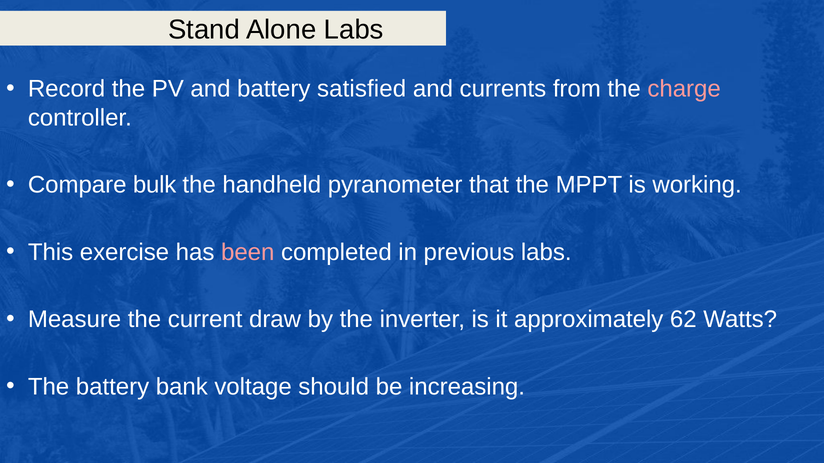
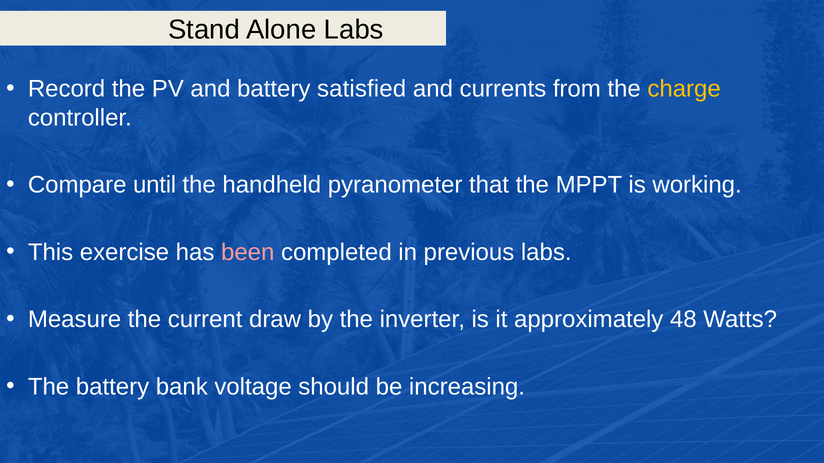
charge colour: pink -> yellow
bulk: bulk -> until
62: 62 -> 48
